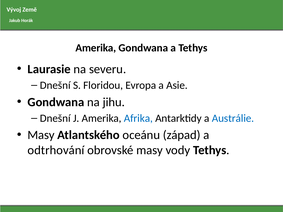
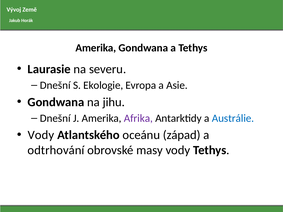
Floridou: Floridou -> Ekologie
Afrika colour: blue -> purple
Masy at (41, 135): Masy -> Vody
